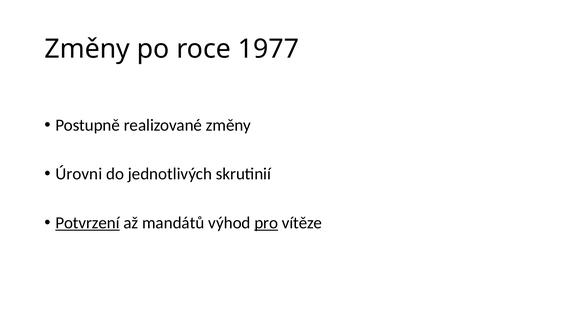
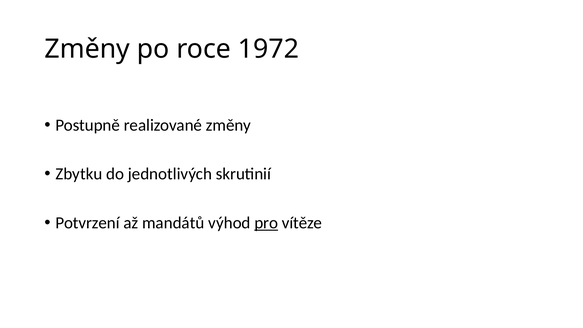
1977: 1977 -> 1972
Úrovni: Úrovni -> Zbytku
Potvrzení underline: present -> none
